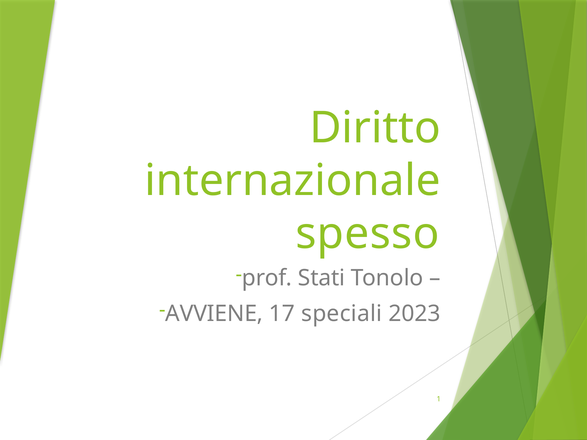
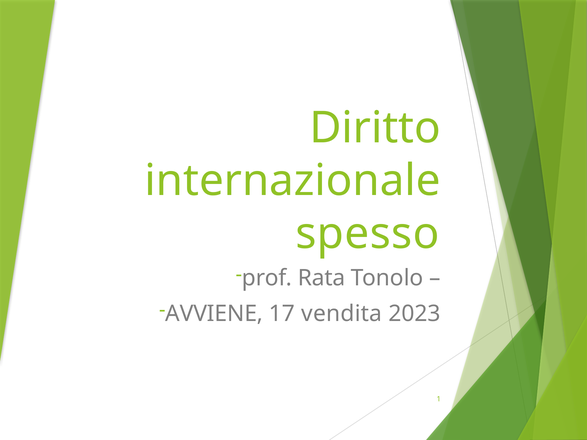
Stati: Stati -> Rata
speciali: speciali -> vendita
